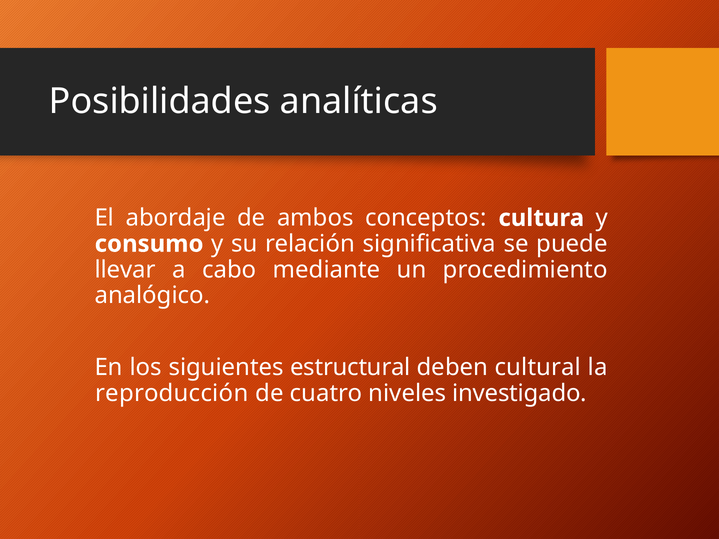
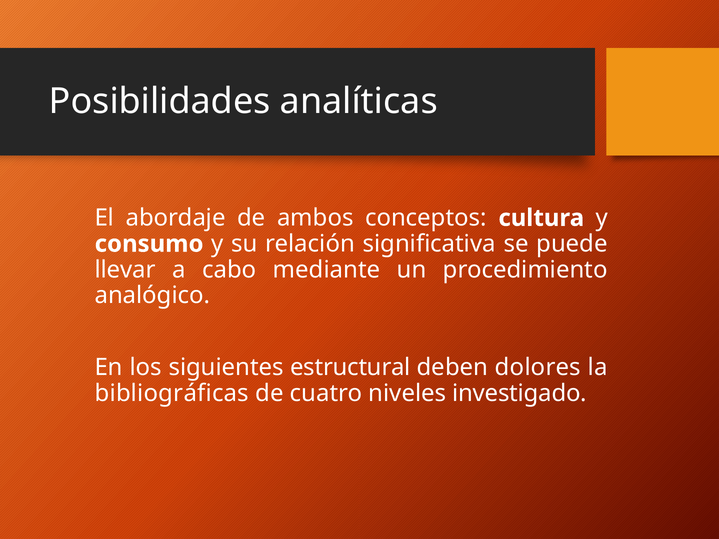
cultural: cultural -> dolores
reproducción: reproducción -> bibliográficas
